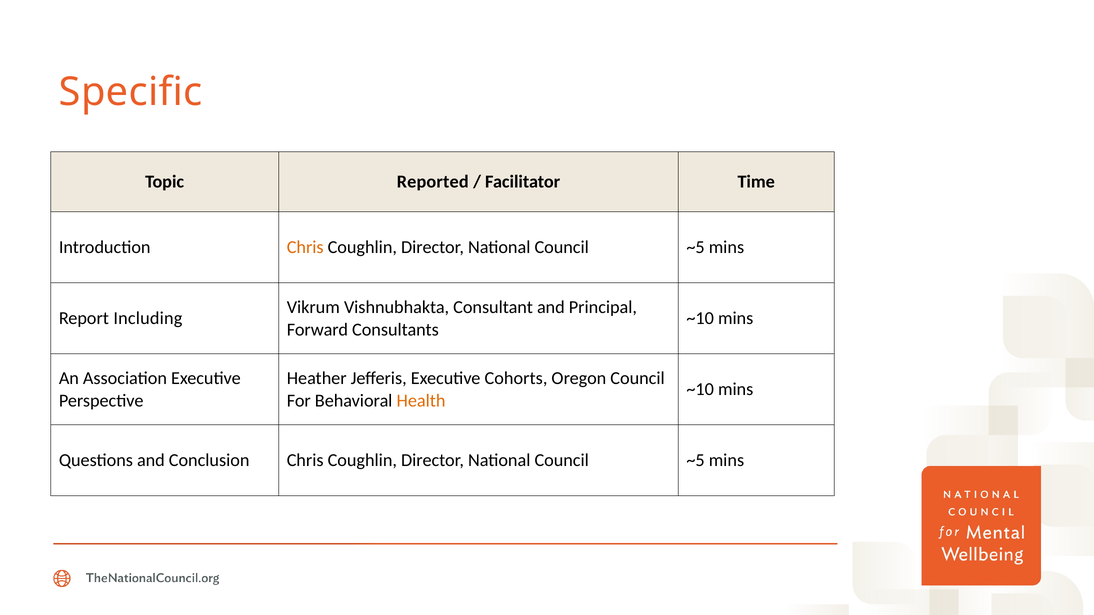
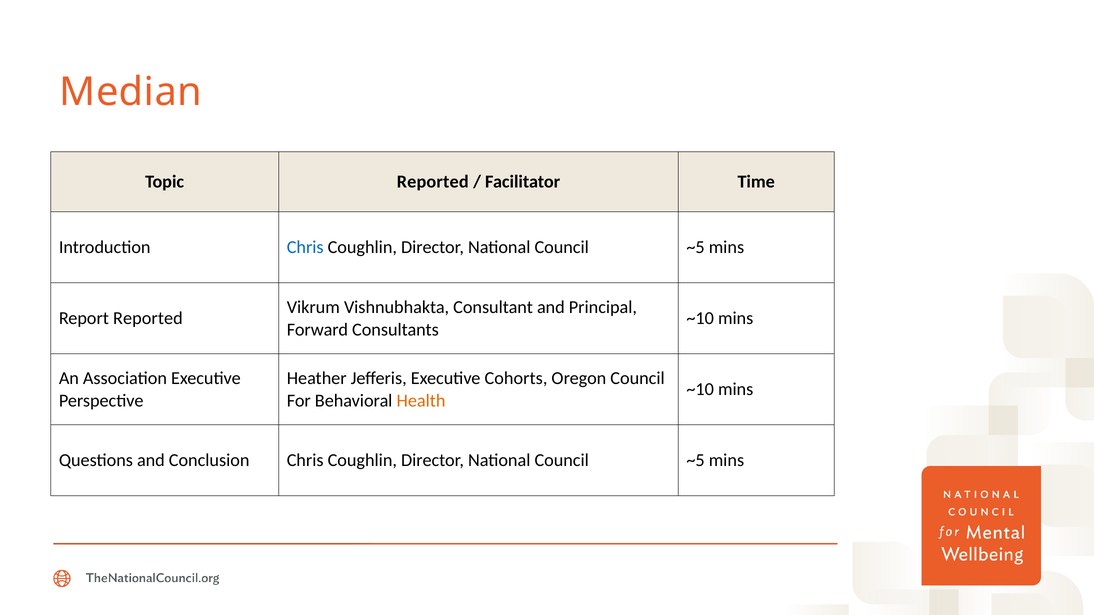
Specific: Specific -> Median
Chris at (305, 247) colour: orange -> blue
Report Including: Including -> Reported
